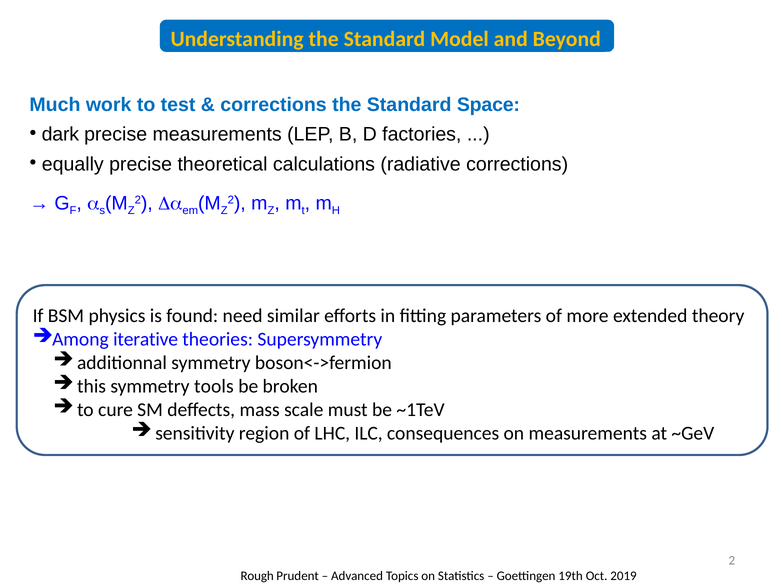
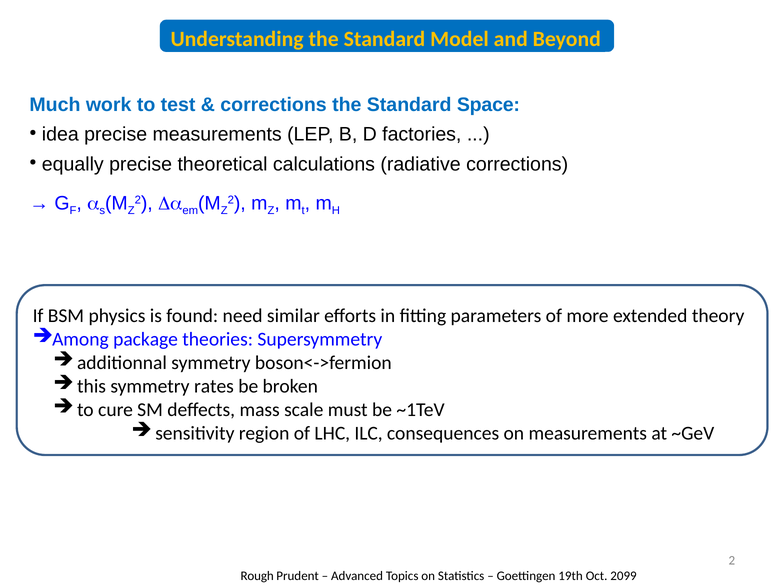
dark: dark -> idea
iterative: iterative -> package
tools: tools -> rates
2019: 2019 -> 2099
